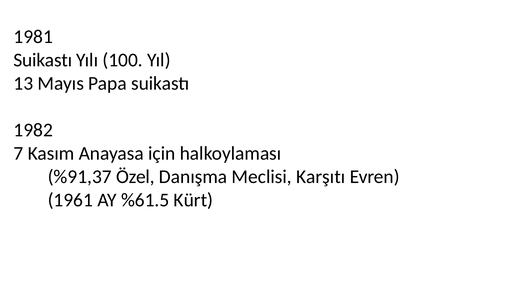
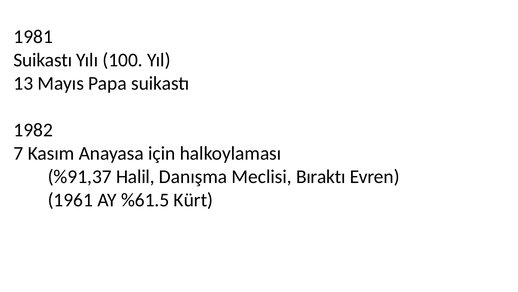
Özel: Özel -> Halil
Karşıtı: Karşıtı -> Bıraktı
